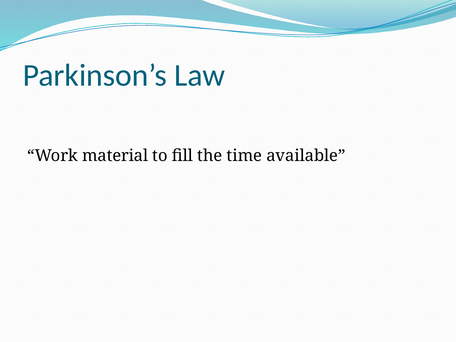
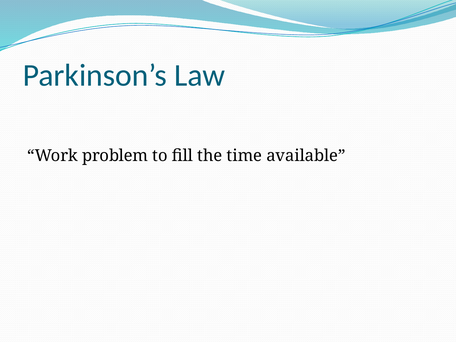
material: material -> problem
